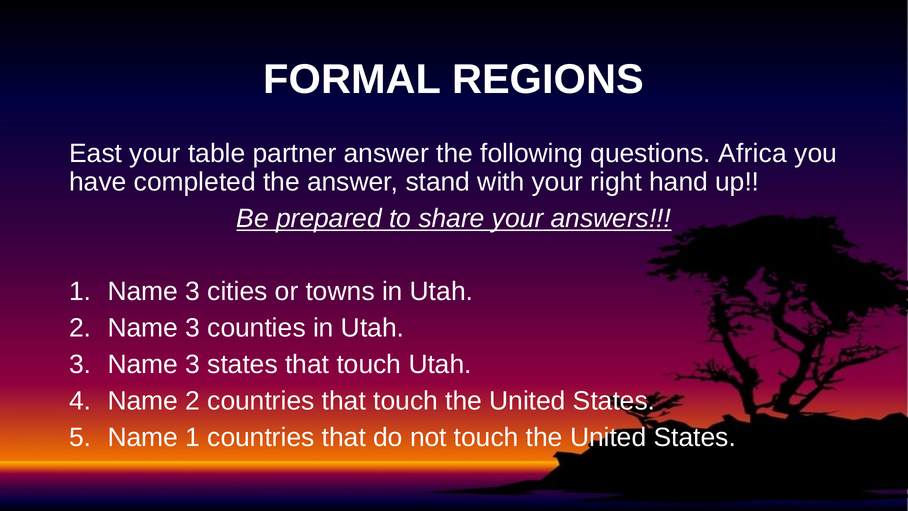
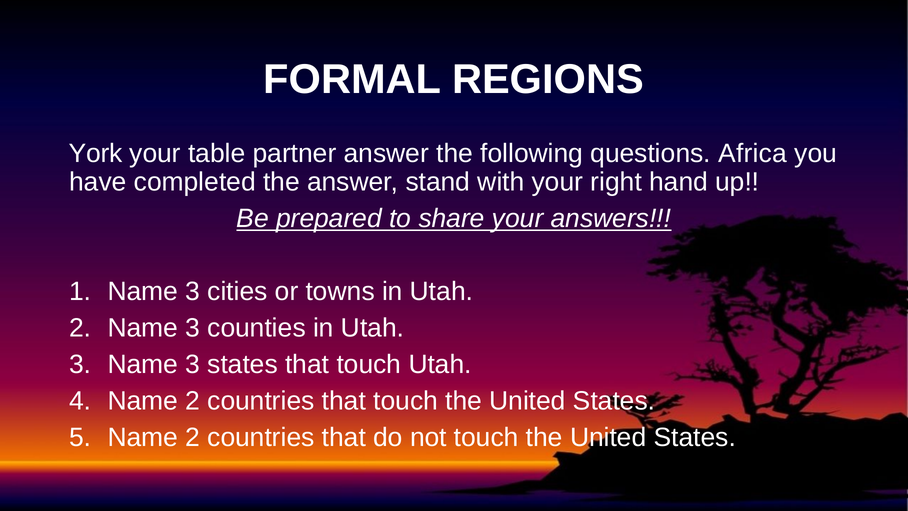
East: East -> York
1 at (193, 437): 1 -> 2
